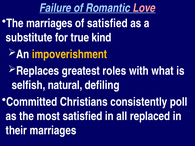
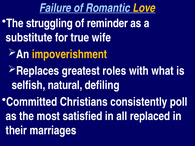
Love colour: pink -> yellow
The marriages: marriages -> struggling
of satisfied: satisfied -> reminder
kind: kind -> wife
